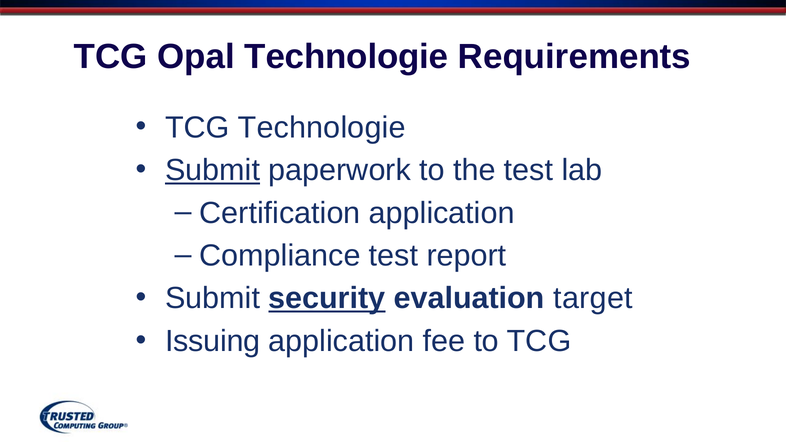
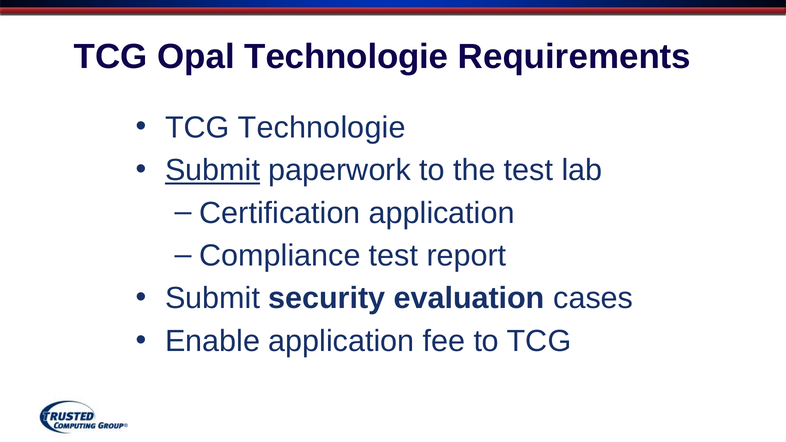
security underline: present -> none
target: target -> cases
Issuing: Issuing -> Enable
